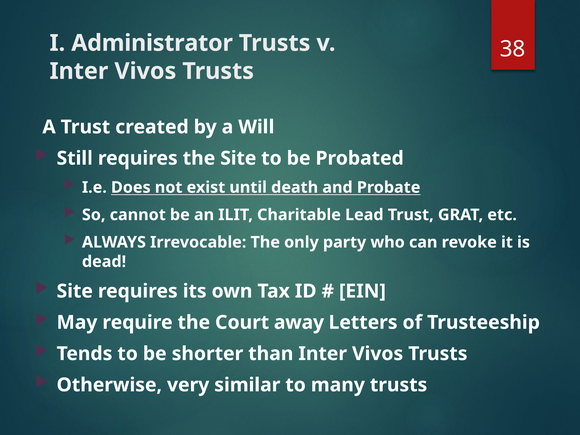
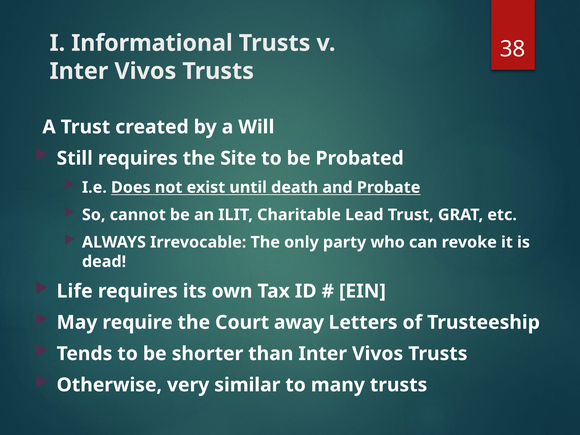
Administrator: Administrator -> Informational
Site at (75, 291): Site -> Life
